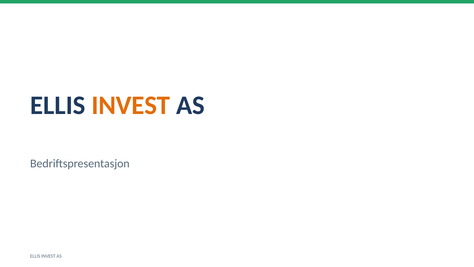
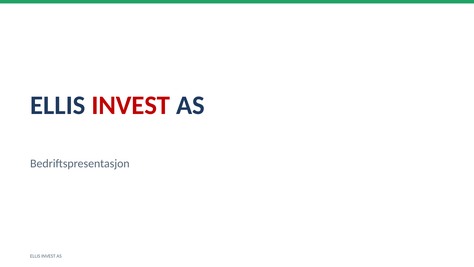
INVEST at (131, 105) colour: orange -> red
